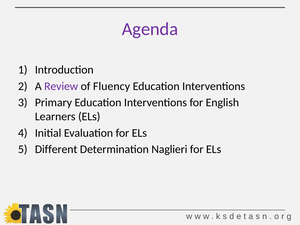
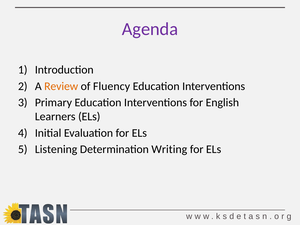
Review colour: purple -> orange
Different: Different -> Listening
Naglieri: Naglieri -> Writing
